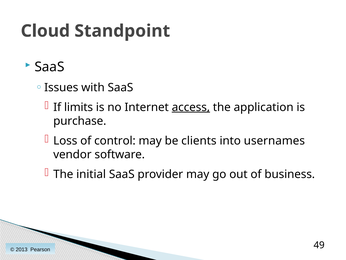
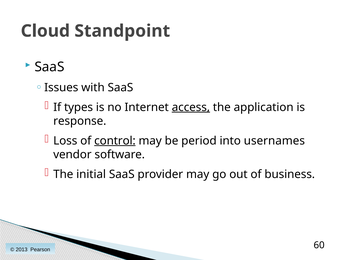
limits: limits -> types
purchase: purchase -> response
control underline: none -> present
clients: clients -> period
49: 49 -> 60
